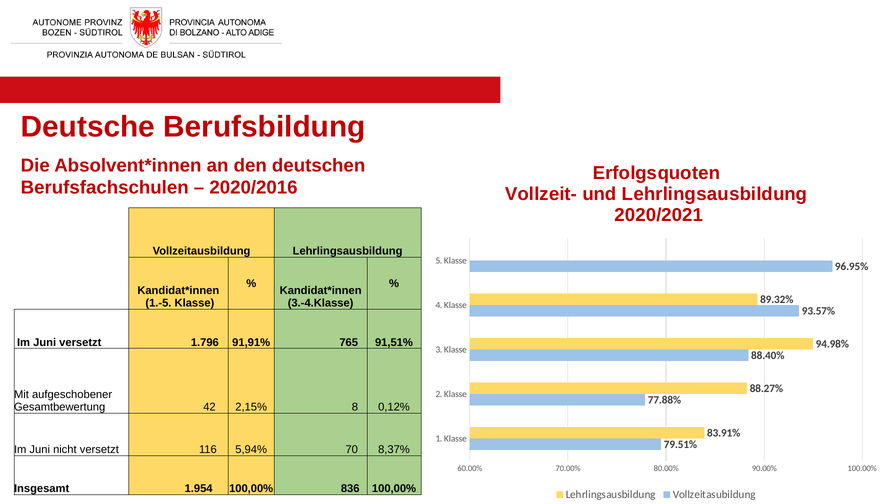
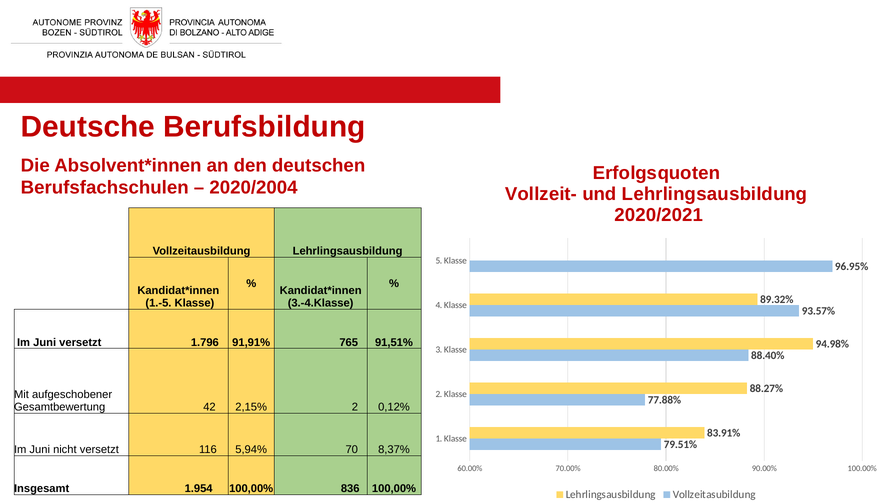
2020/2016: 2020/2016 -> 2020/2004
2,15% 8: 8 -> 2
